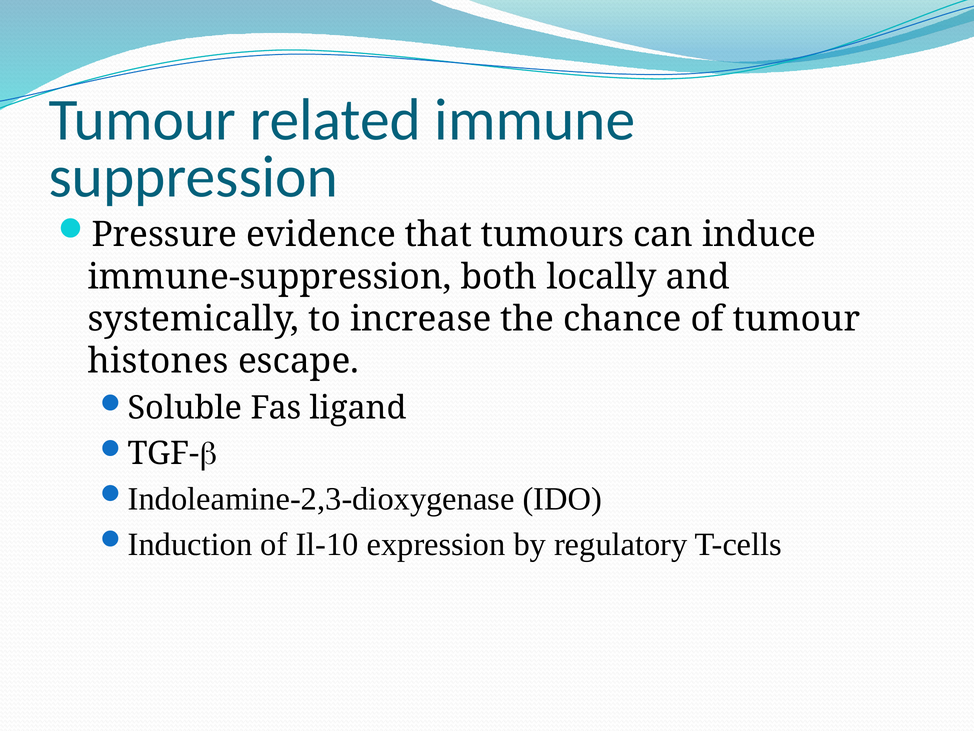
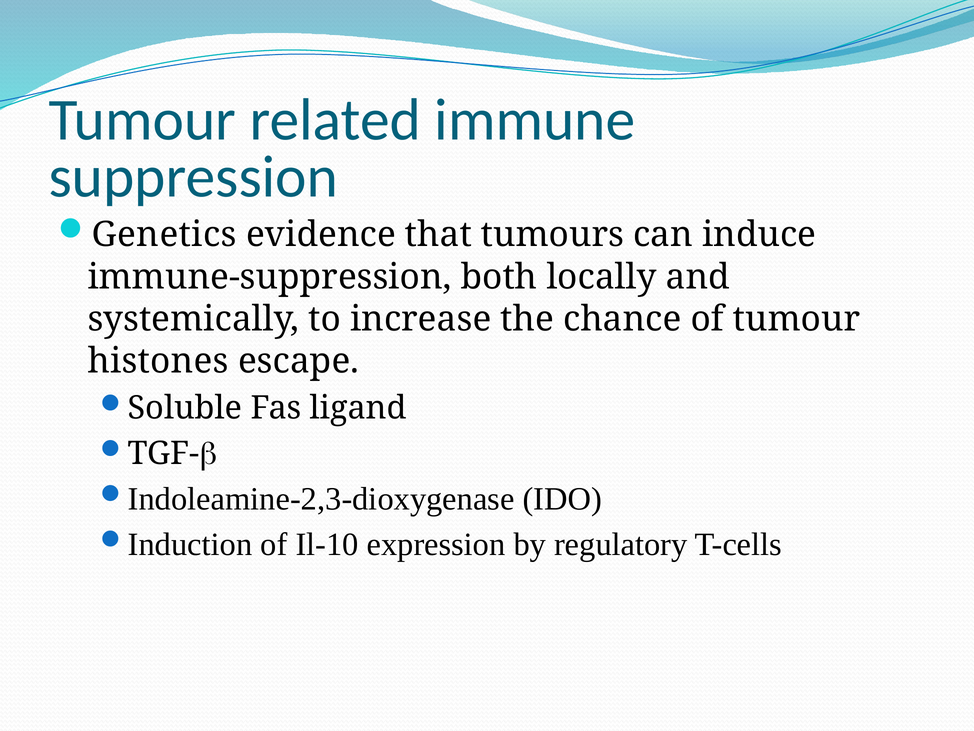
Pressure: Pressure -> Genetics
